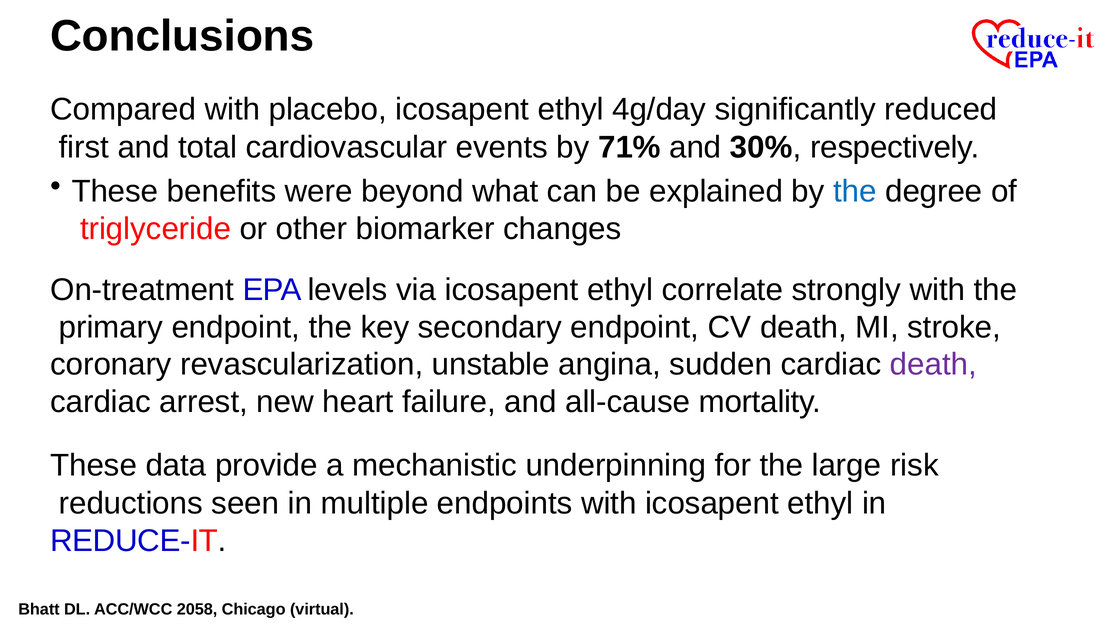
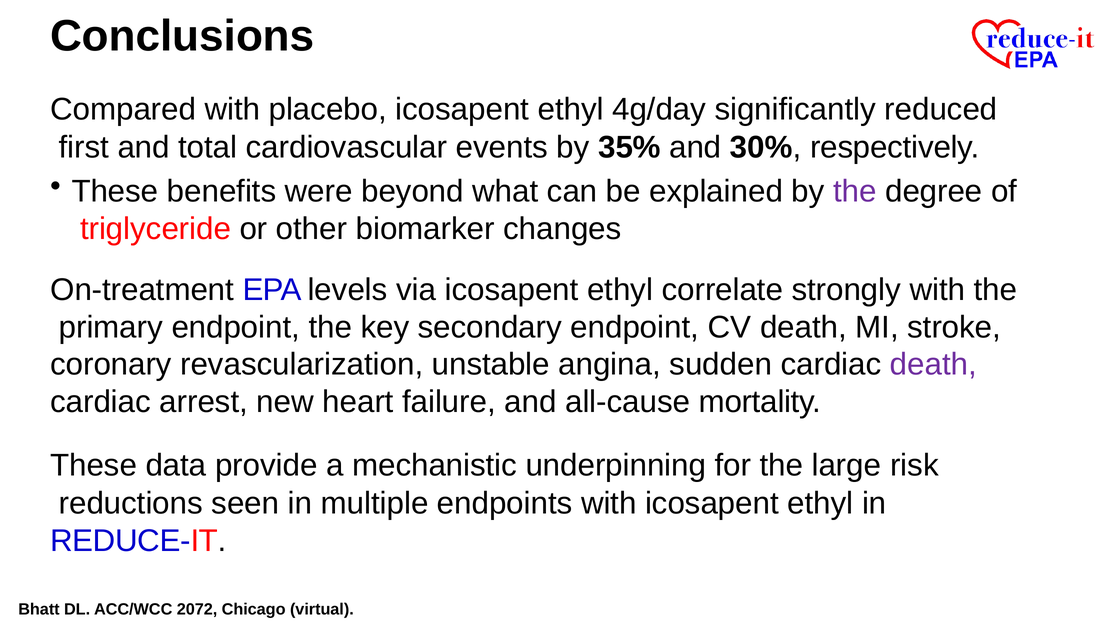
71%: 71% -> 35%
the at (855, 192) colour: blue -> purple
2058: 2058 -> 2072
